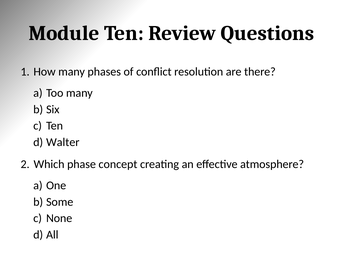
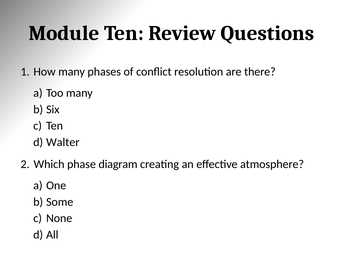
concept: concept -> diagram
